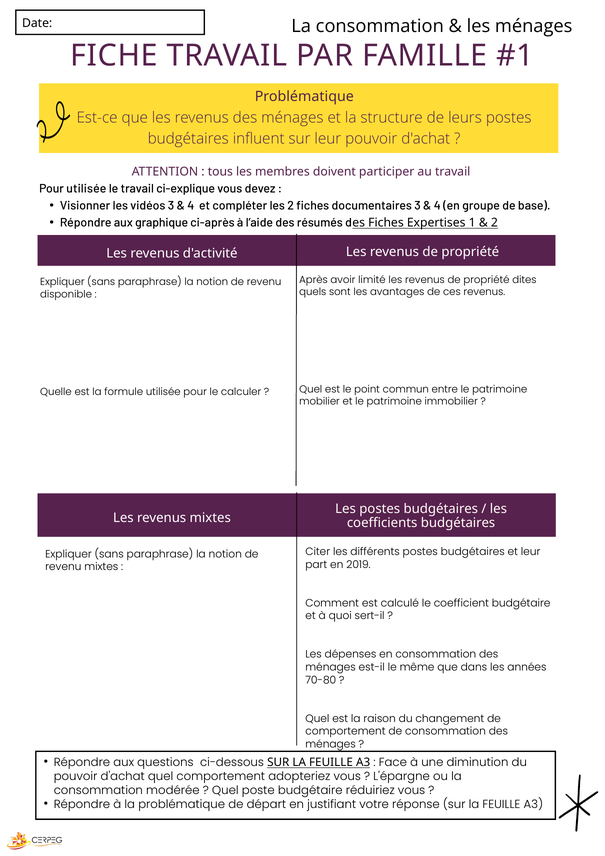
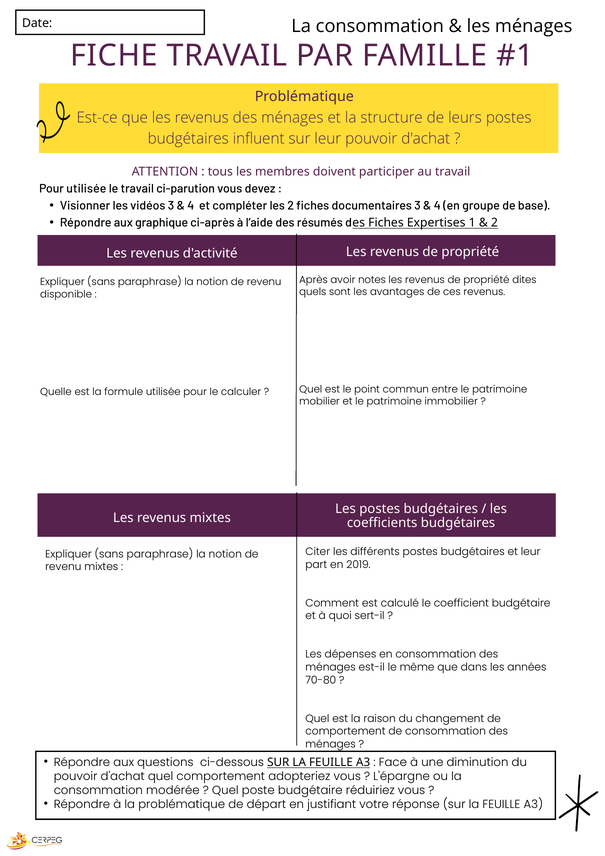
ci-explique: ci-explique -> ci-parution
limité: limité -> notes
